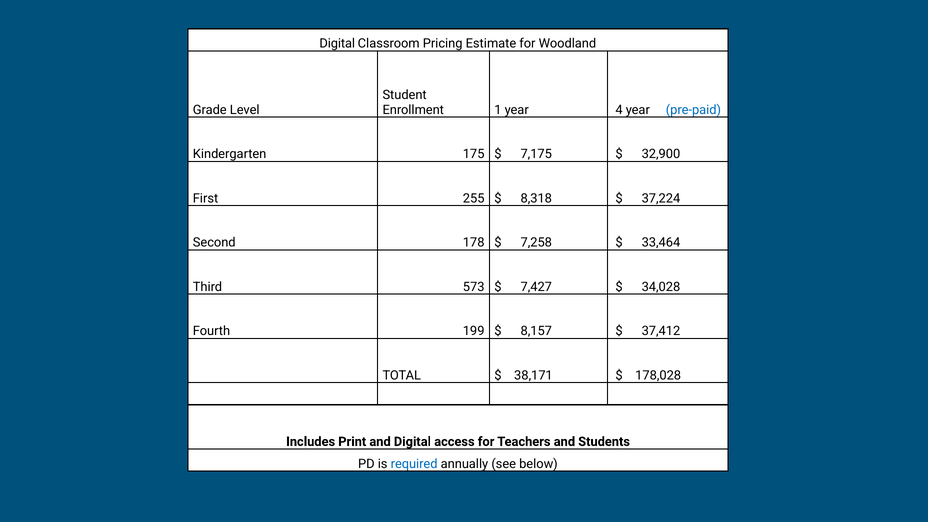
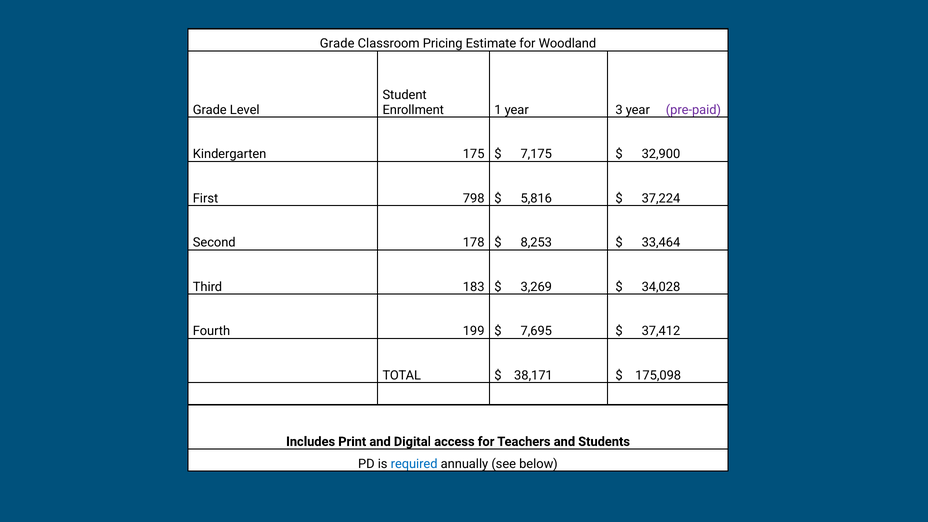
Digital at (337, 43): Digital -> Grade
4: 4 -> 3
pre-paid colour: blue -> purple
255: 255 -> 798
8,318: 8,318 -> 5,816
7,258: 7,258 -> 8,253
573: 573 -> 183
7,427: 7,427 -> 3,269
8,157: 8,157 -> 7,695
178,028: 178,028 -> 175,098
